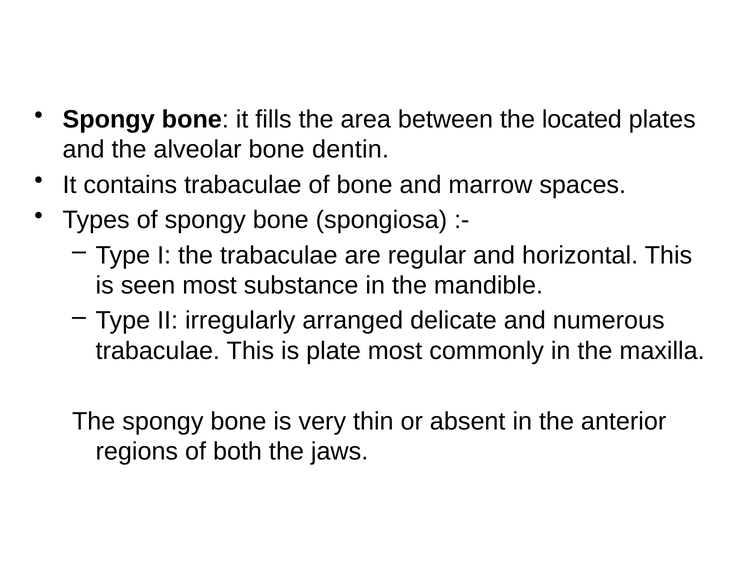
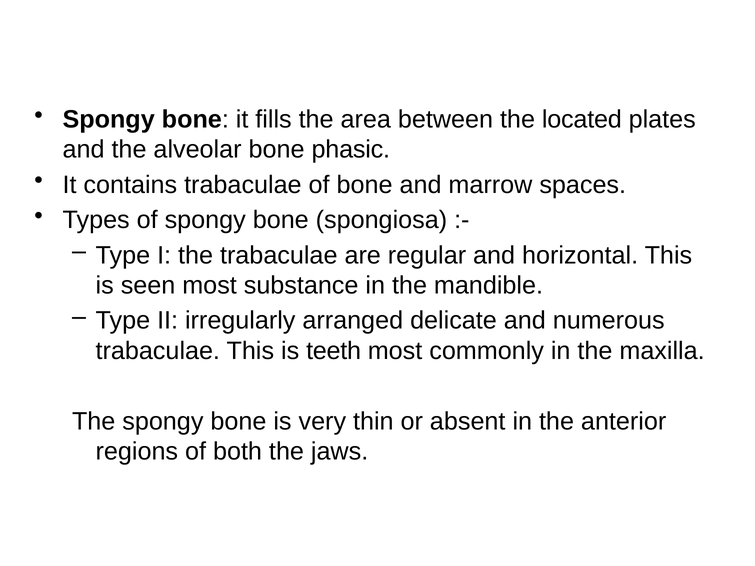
dentin: dentin -> phasic
plate: plate -> teeth
